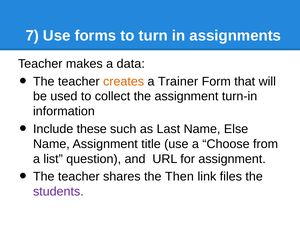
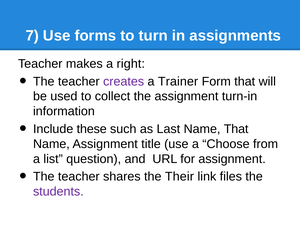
data: data -> right
creates colour: orange -> purple
Name Else: Else -> That
Then: Then -> Their
